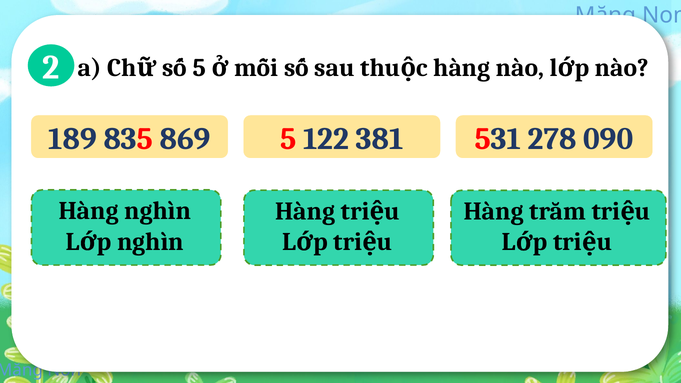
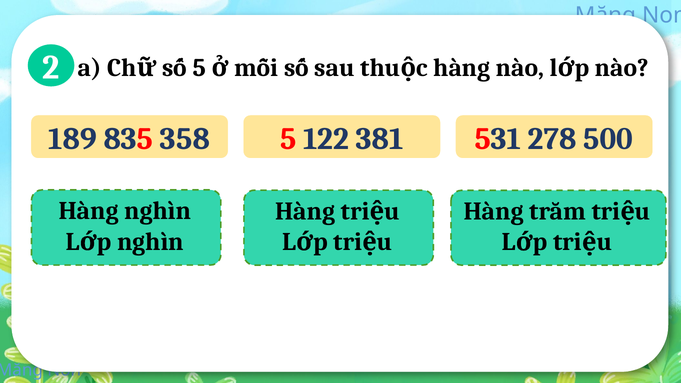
869: 869 -> 358
090: 090 -> 500
